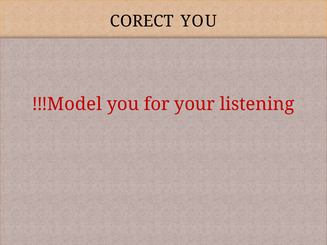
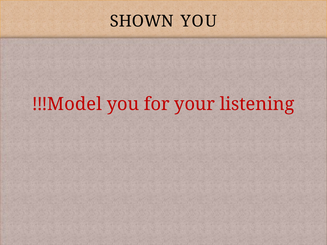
CORECT: CORECT -> SHOWN
